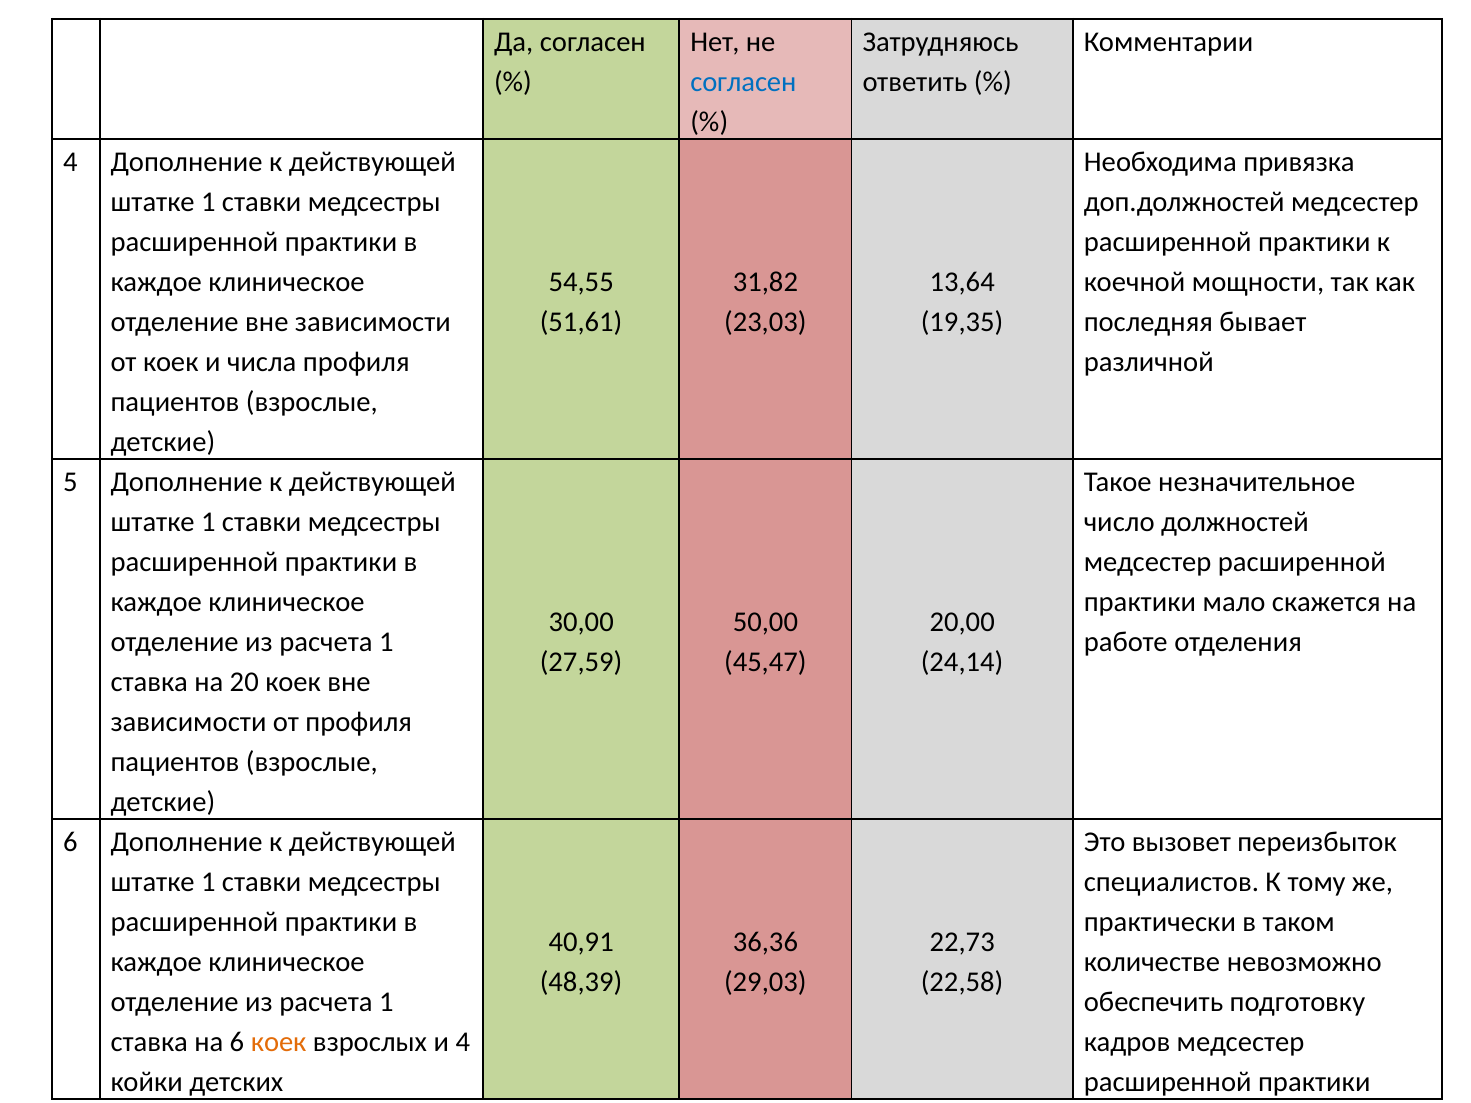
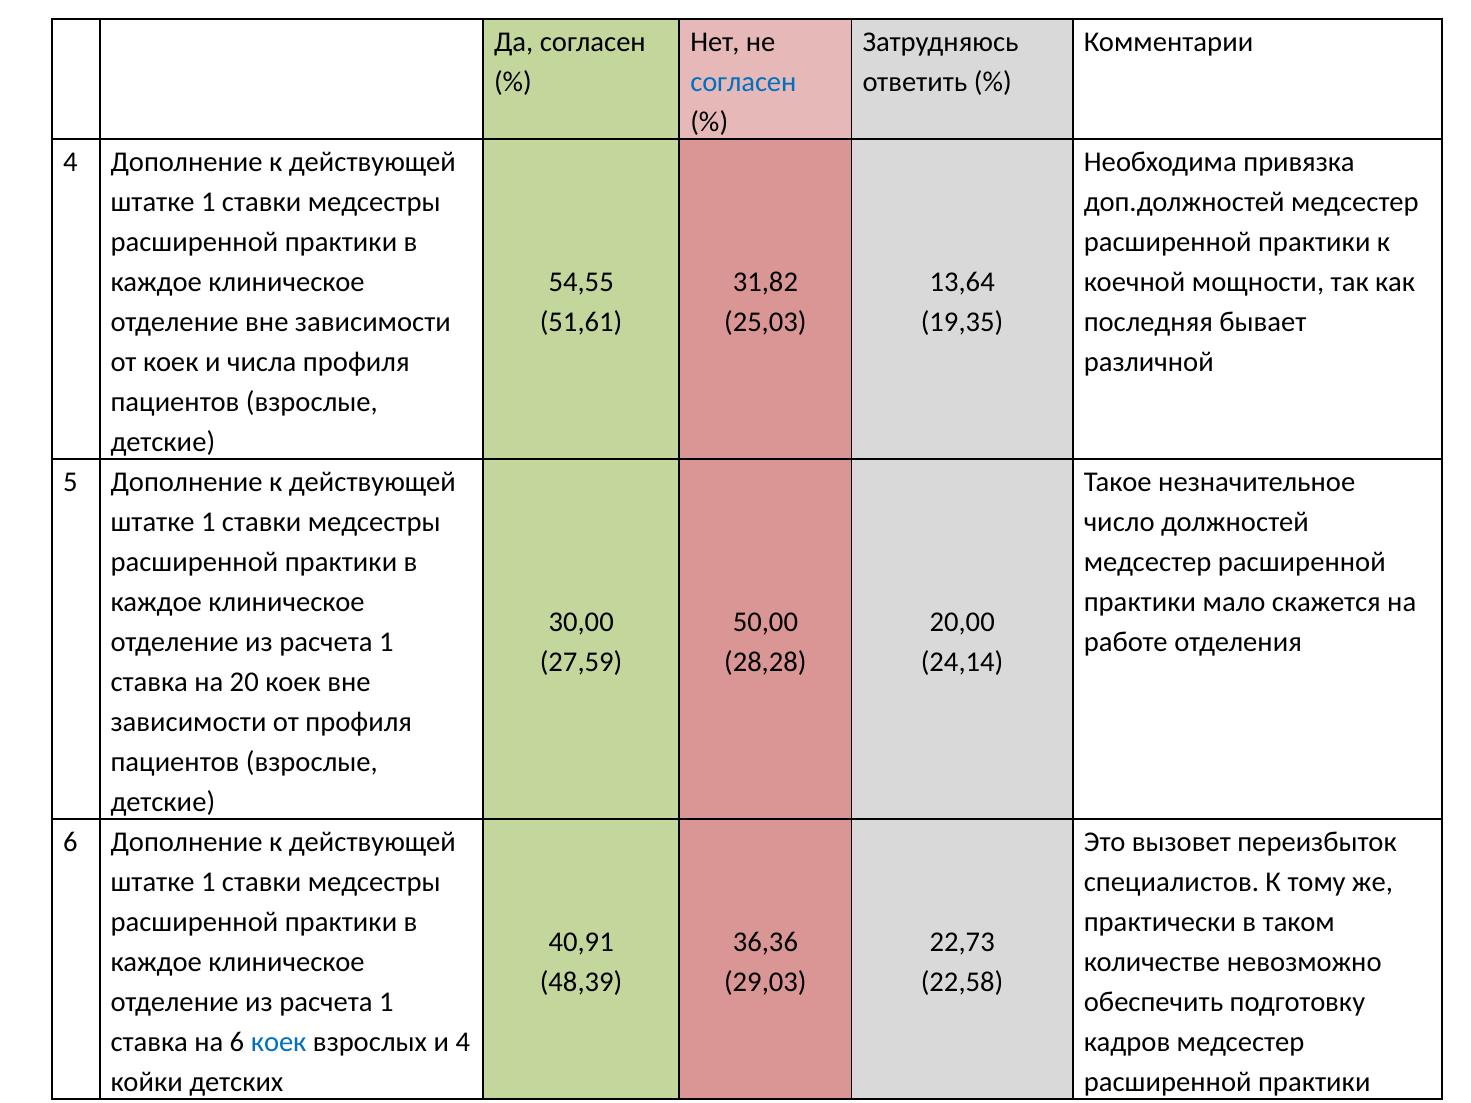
23,03: 23,03 -> 25,03
45,47: 45,47 -> 28,28
коек at (279, 1042) colour: orange -> blue
